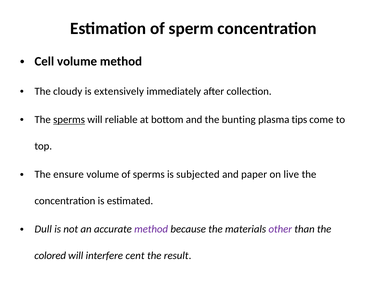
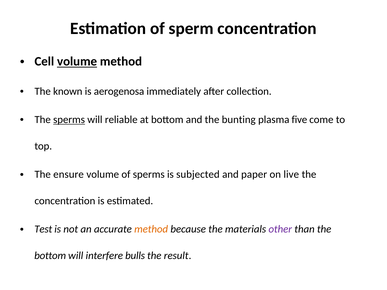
volume at (77, 62) underline: none -> present
cloudy: cloudy -> known
extensively: extensively -> aerogenosa
tips: tips -> five
Dull: Dull -> Test
method at (151, 229) colour: purple -> orange
colored at (50, 256): colored -> bottom
cent: cent -> bulls
